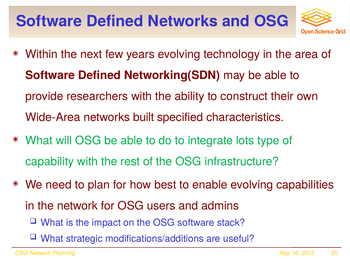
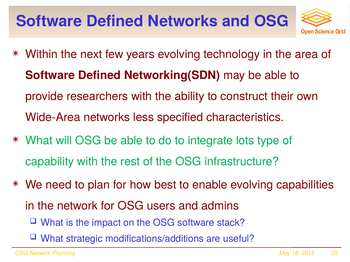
built: built -> less
